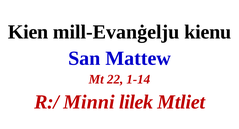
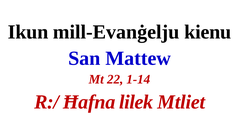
Kien: Kien -> Ikun
Minni: Minni -> Ħafna
